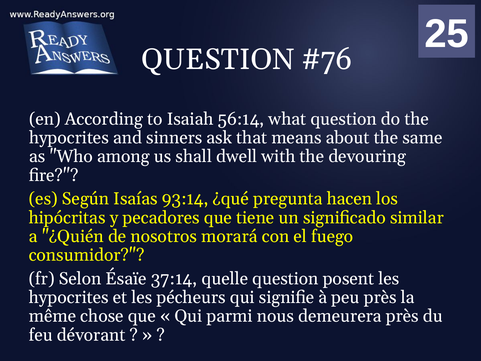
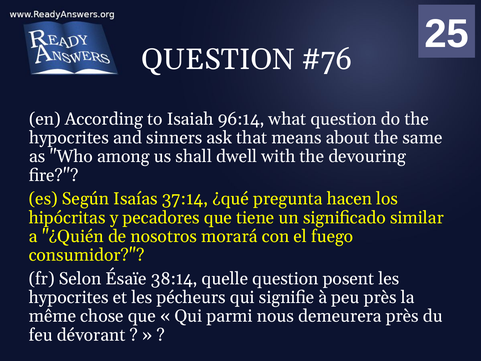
56:14: 56:14 -> 96:14
93:14: 93:14 -> 37:14
37:14: 37:14 -> 38:14
